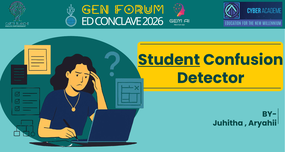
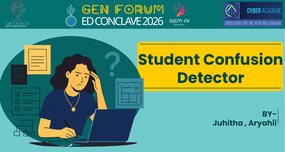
Student underline: present -> none
